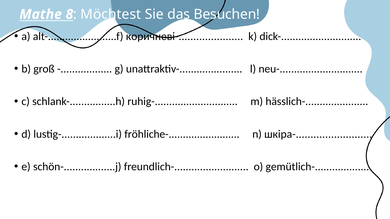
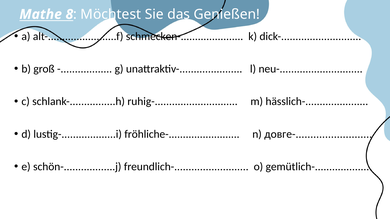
Besuchen: Besuchen -> Genießen
коричневі-: коричневі- -> schmecken-
шкіра-: шкіра- -> довге-
